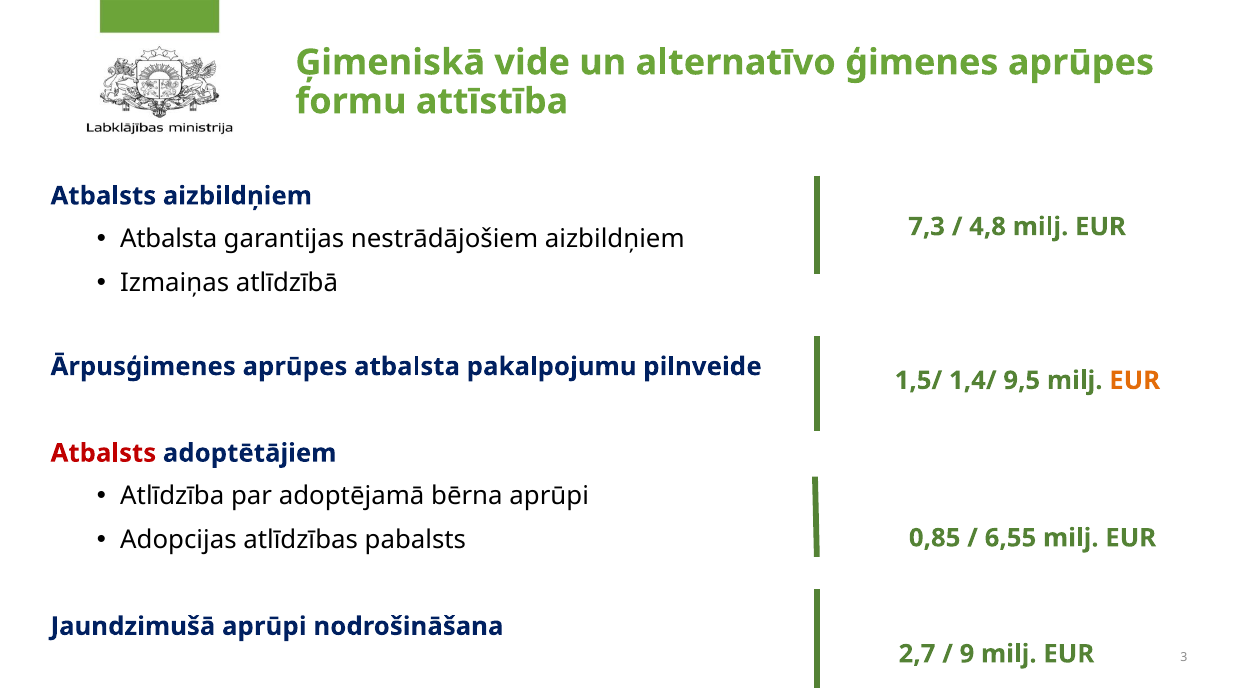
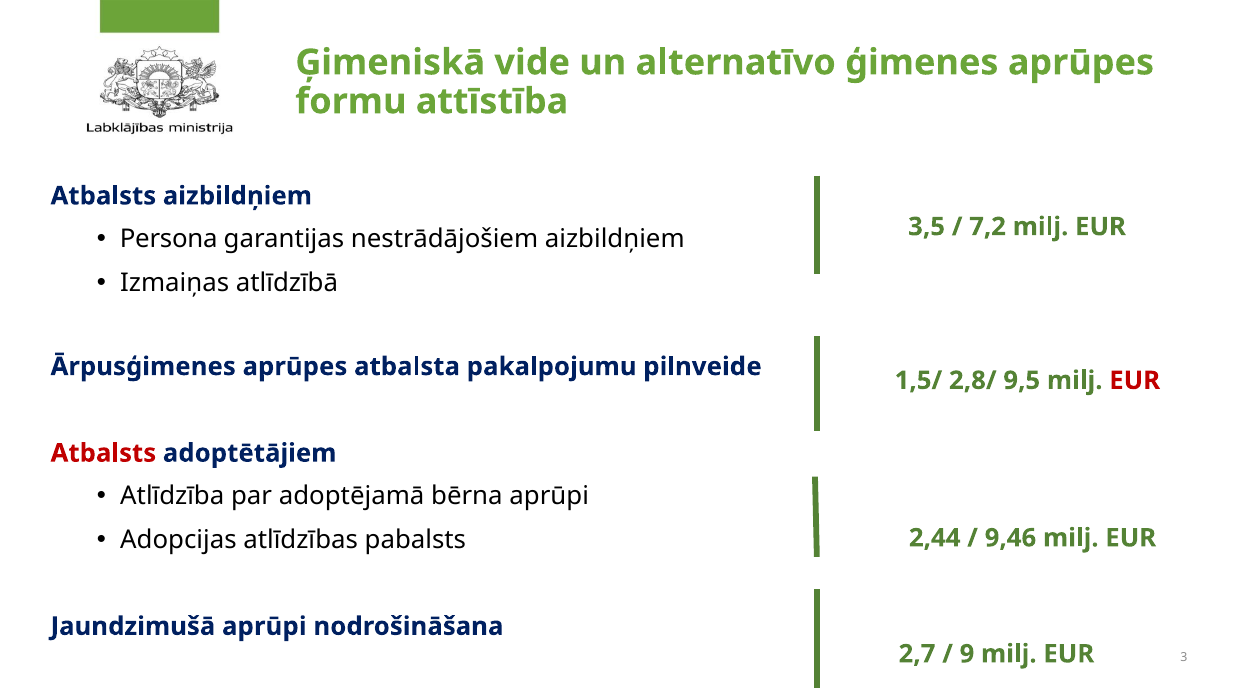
7,3: 7,3 -> 3,5
4,8: 4,8 -> 7,2
Atbalsta at (169, 239): Atbalsta -> Persona
1,4/: 1,4/ -> 2,8/
EUR at (1135, 381) colour: orange -> red
0,85: 0,85 -> 2,44
6,55: 6,55 -> 9,46
